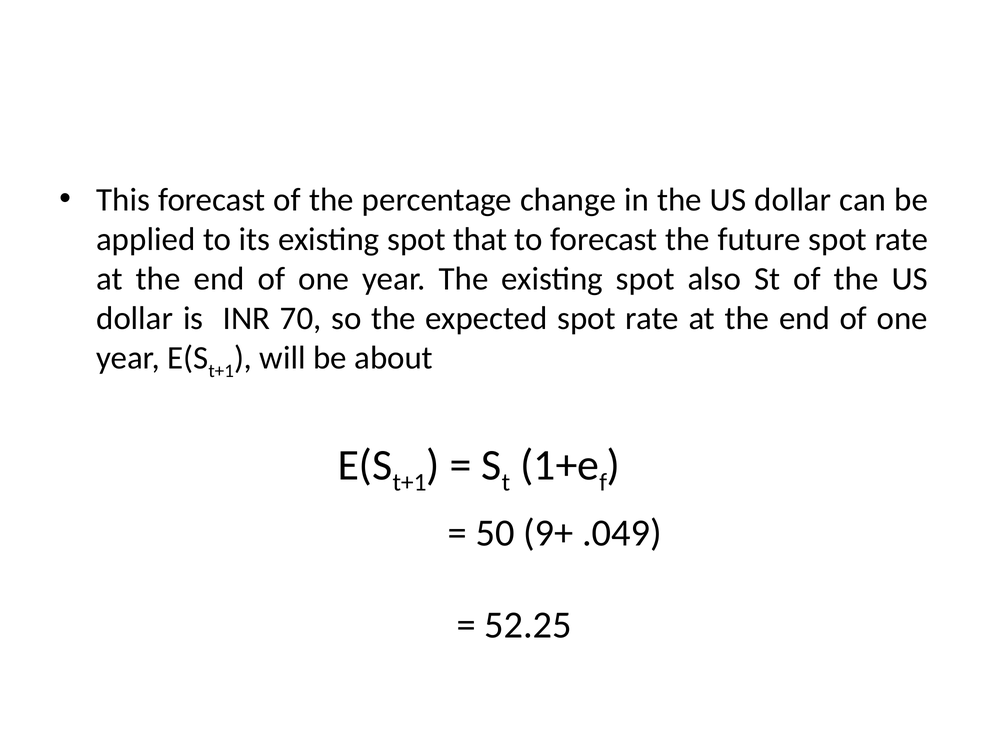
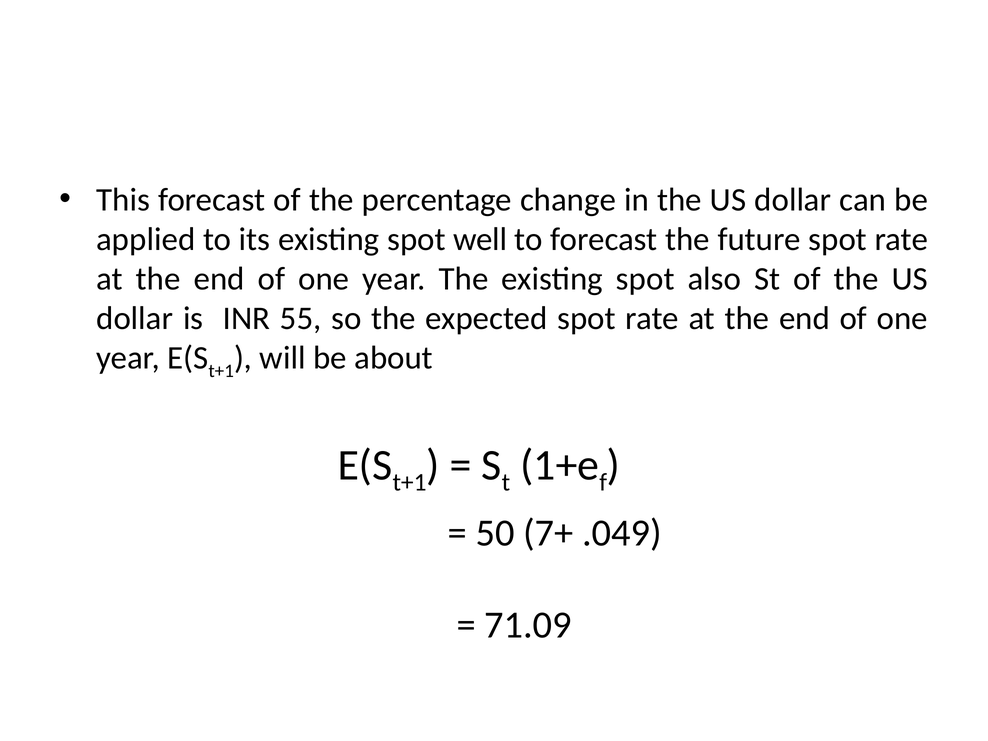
that: that -> well
70: 70 -> 55
9+: 9+ -> 7+
52.25: 52.25 -> 71.09
